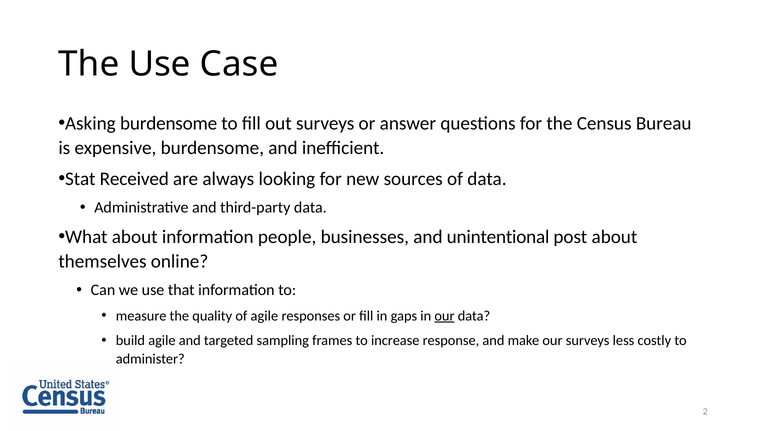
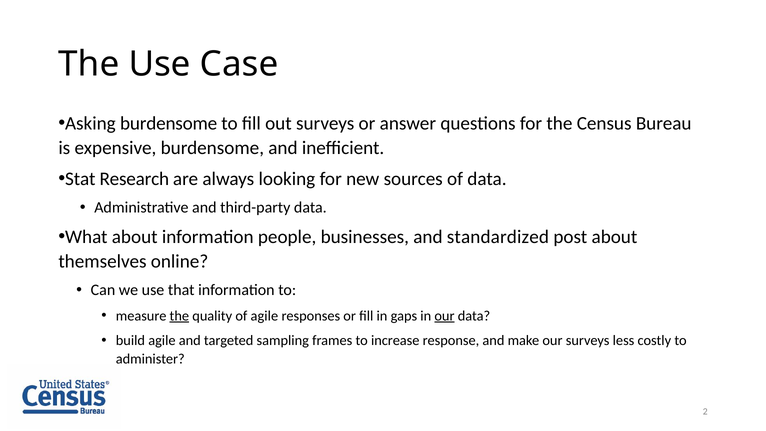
Received: Received -> Research
unintentional: unintentional -> standardized
the at (179, 316) underline: none -> present
